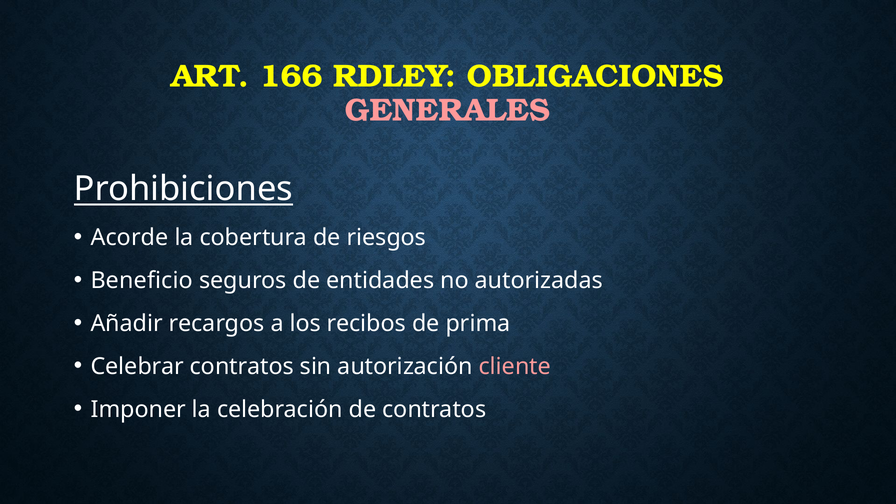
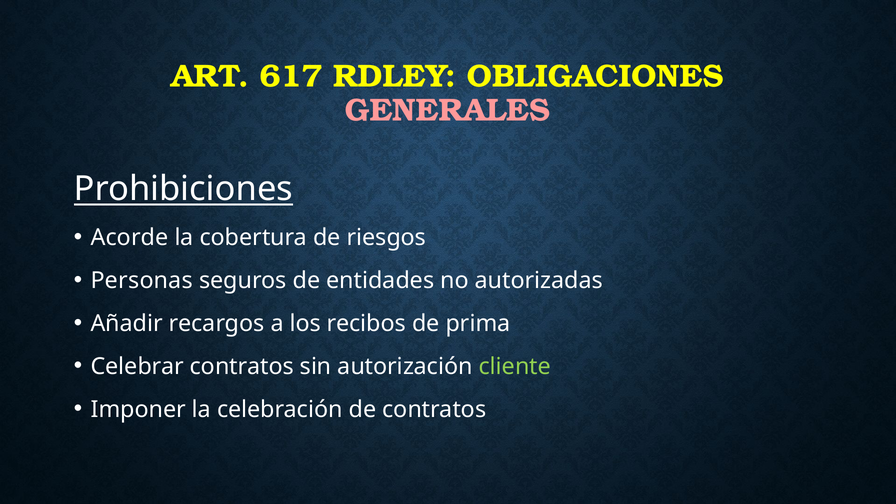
166: 166 -> 617
Beneficio: Beneficio -> Personas
cliente colour: pink -> light green
